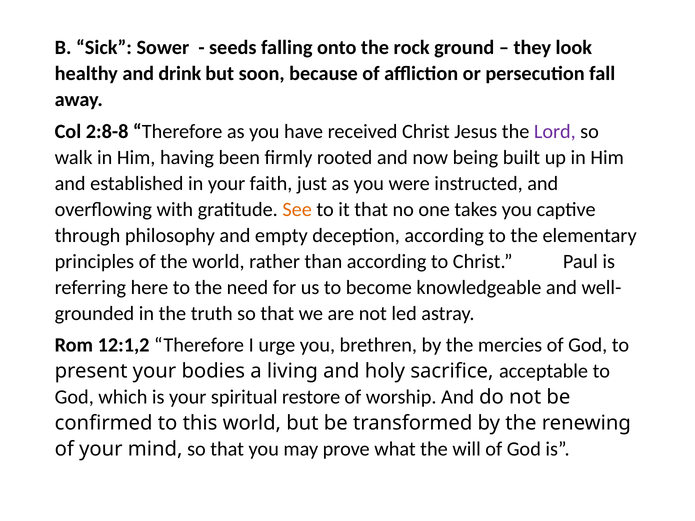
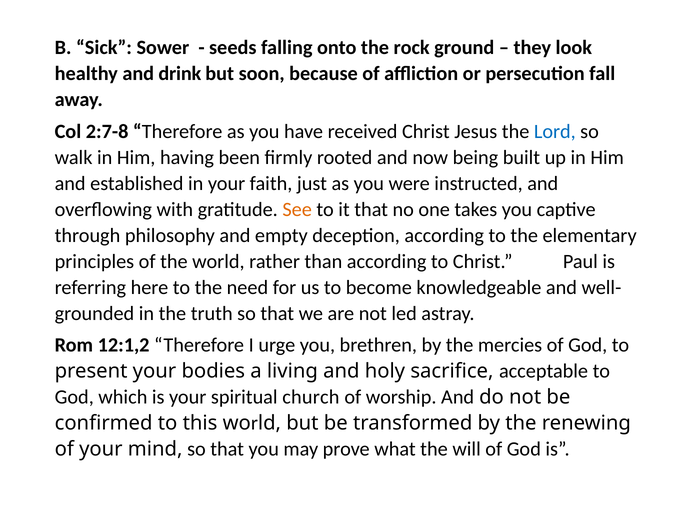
2:8-8: 2:8-8 -> 2:7-8
Lord colour: purple -> blue
restore: restore -> church
